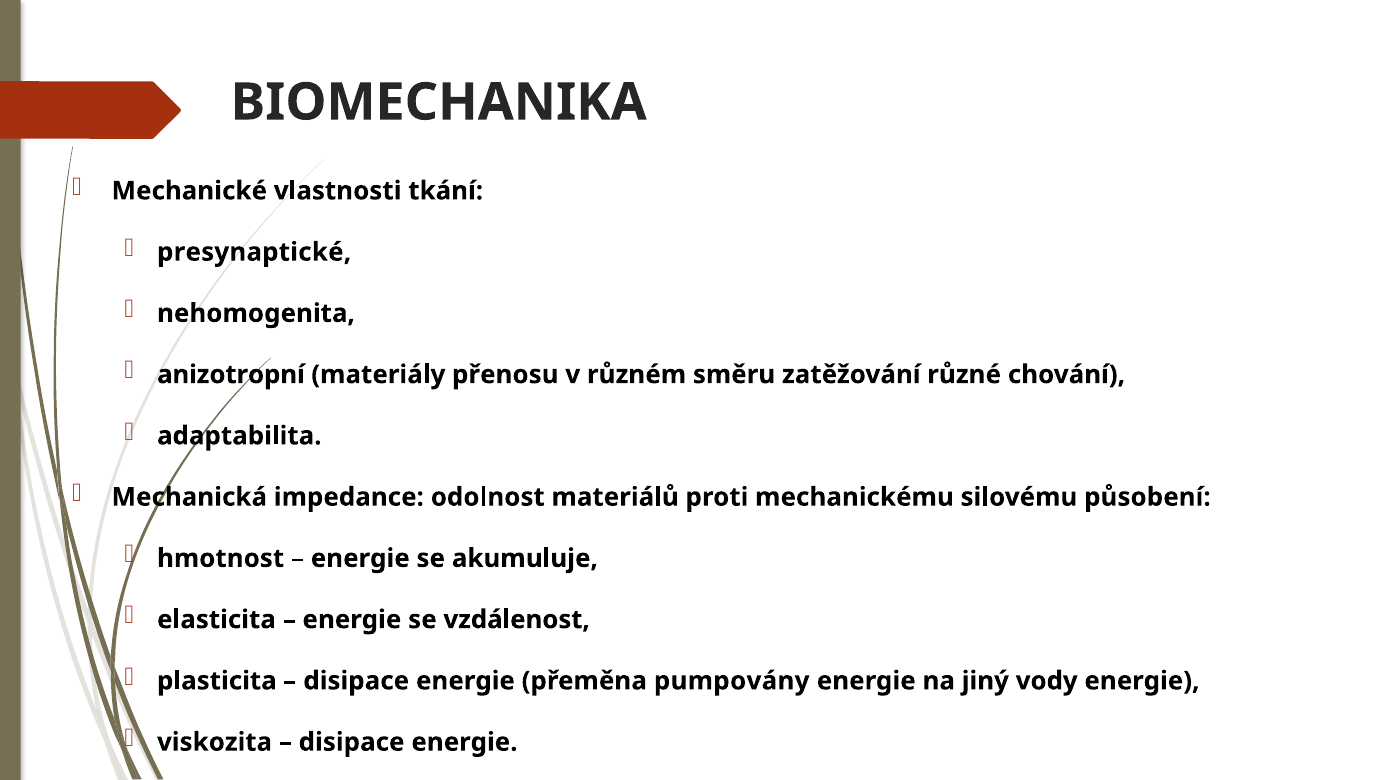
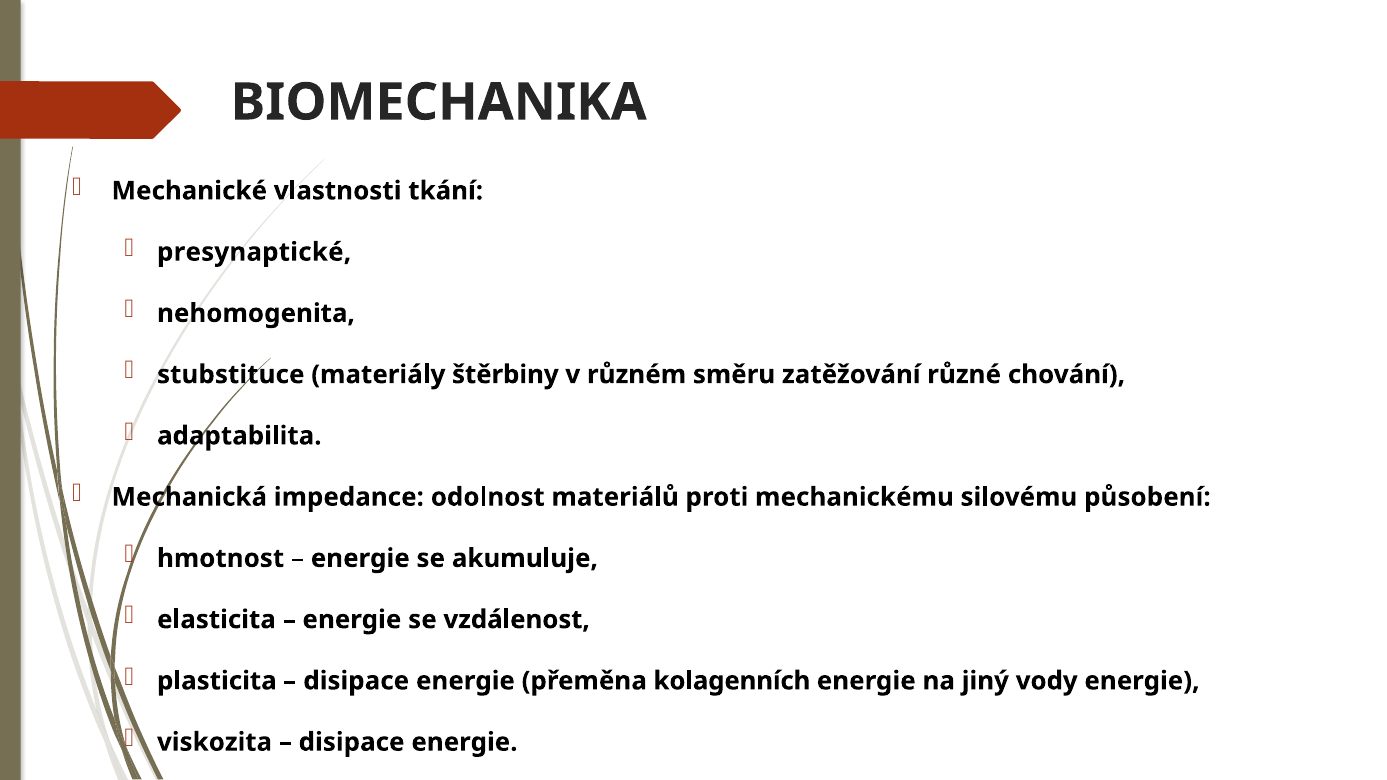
anizotropní: anizotropní -> stubstituce
přenosu: přenosu -> štěrbiny
pumpovány: pumpovány -> kolagenních
